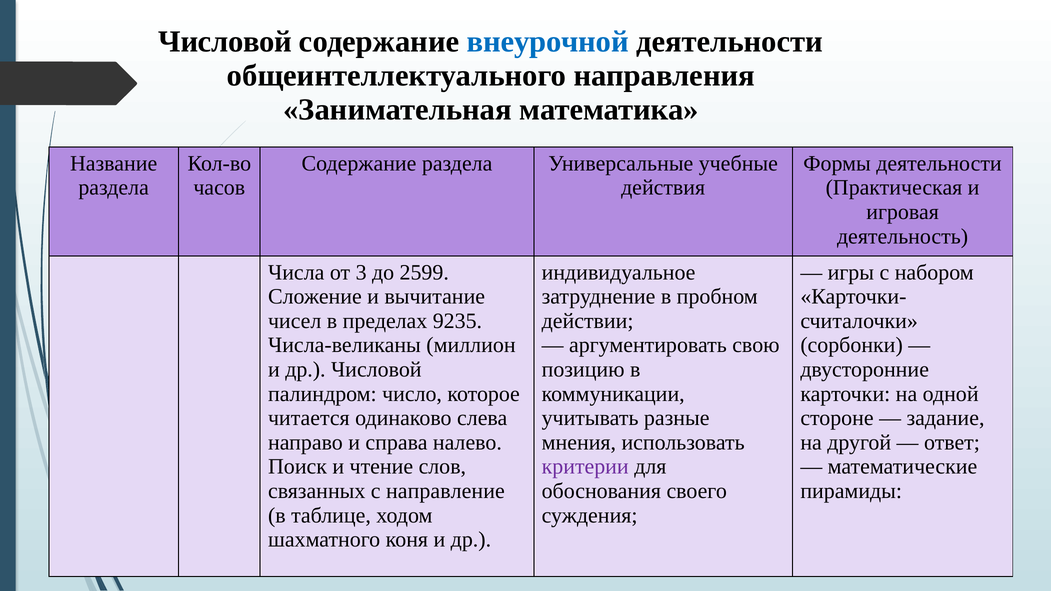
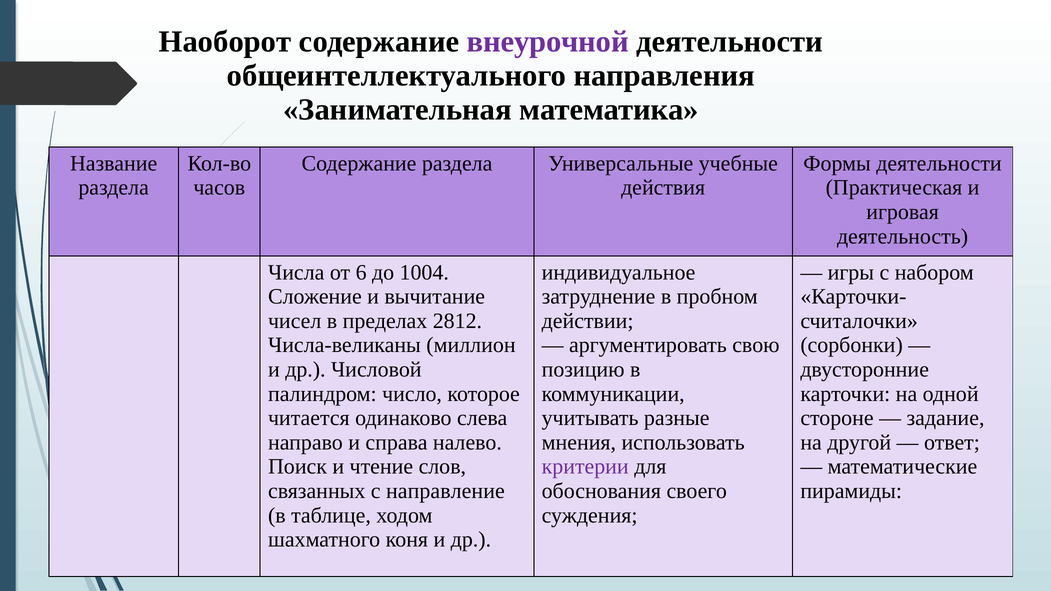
Числовой at (225, 42): Числовой -> Наоборот
внеурочной colour: blue -> purple
3: 3 -> 6
2599: 2599 -> 1004
9235: 9235 -> 2812
